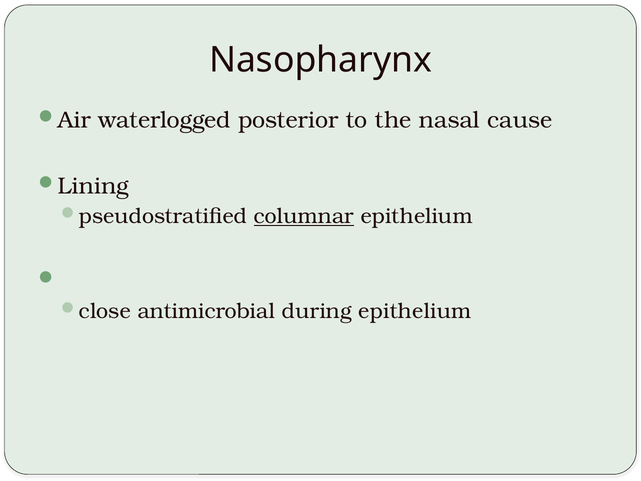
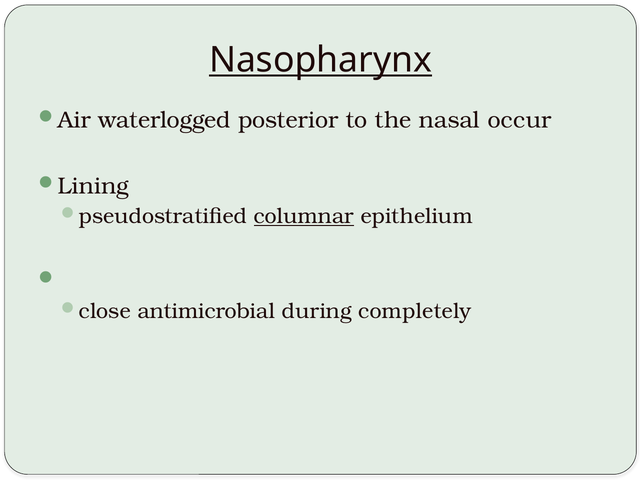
Nasopharynx underline: none -> present
cause: cause -> occur
during epithelium: epithelium -> completely
